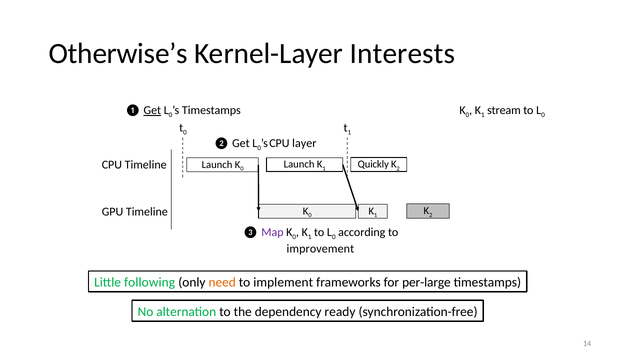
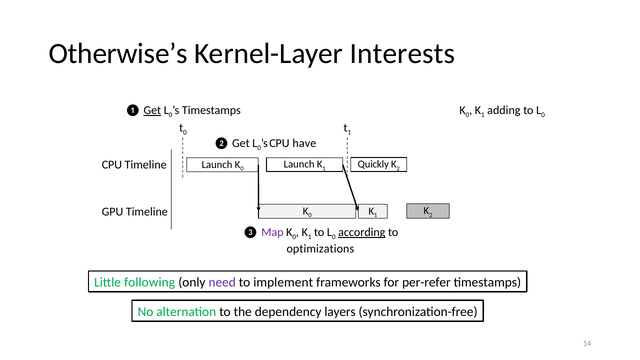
stream: stream -> adding
layer: layer -> have
according underline: none -> present
improvement: improvement -> optimizations
need colour: orange -> purple
per-large: per-large -> per-refer
ready: ready -> layers
